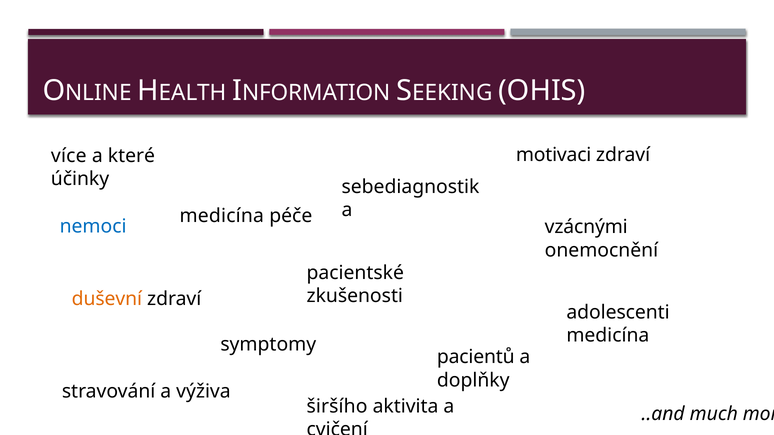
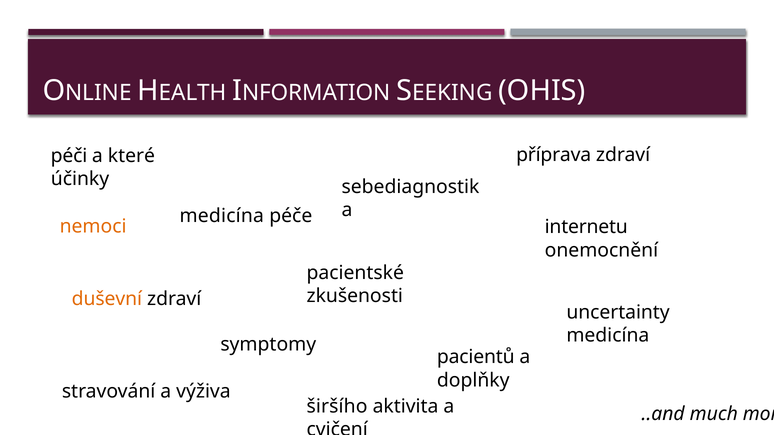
motivaci: motivaci -> příprava
více: více -> péči
nemoci colour: blue -> orange
vzácnými: vzácnými -> internetu
adolescenti: adolescenti -> uncertainty
